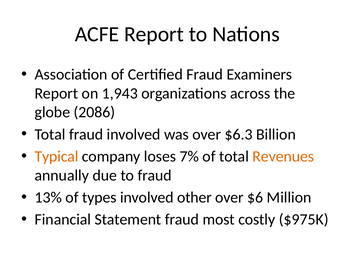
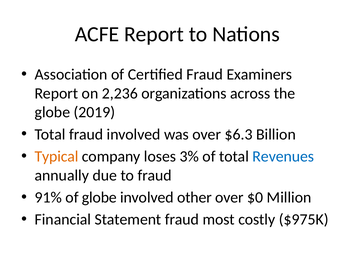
1,943: 1,943 -> 2,236
2086: 2086 -> 2019
7%: 7% -> 3%
Revenues colour: orange -> blue
13%: 13% -> 91%
of types: types -> globe
$6: $6 -> $0
